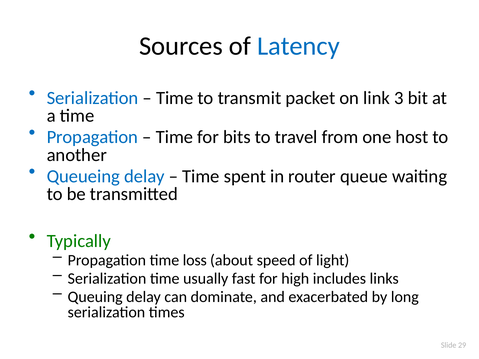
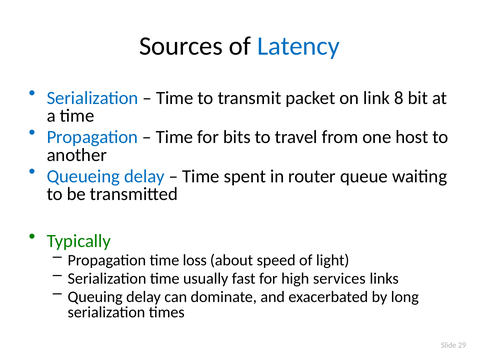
3: 3 -> 8
includes: includes -> services
